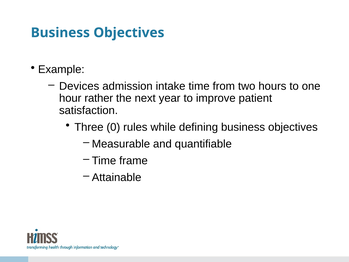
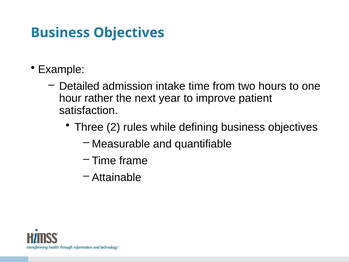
Devices: Devices -> Detailed
0: 0 -> 2
